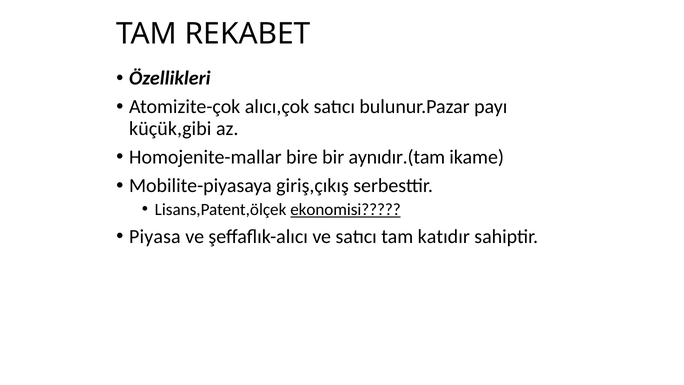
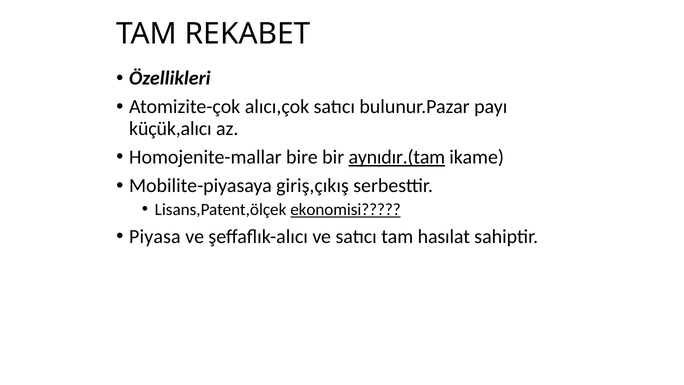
küçük,gibi: küçük,gibi -> küçük,alıcı
aynıdır.(tam underline: none -> present
katıdır: katıdır -> hasılat
